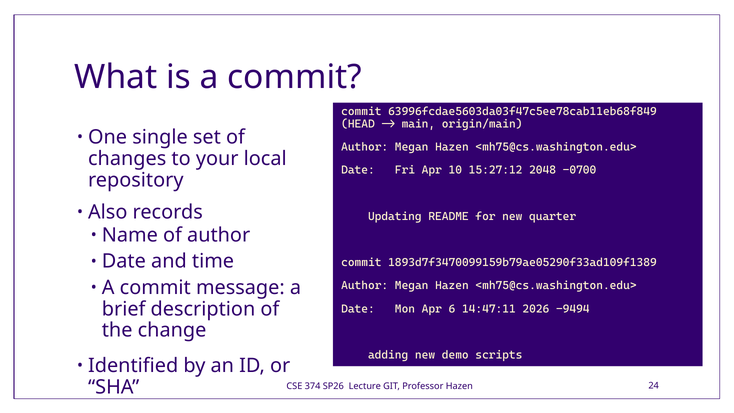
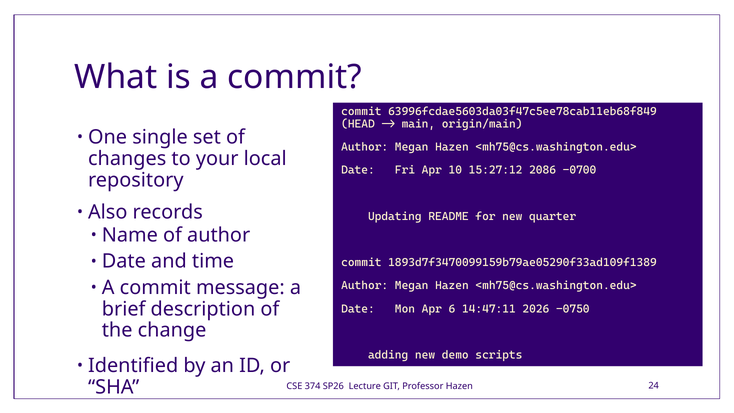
2048: 2048 -> 2086
-9494: -9494 -> -0750
